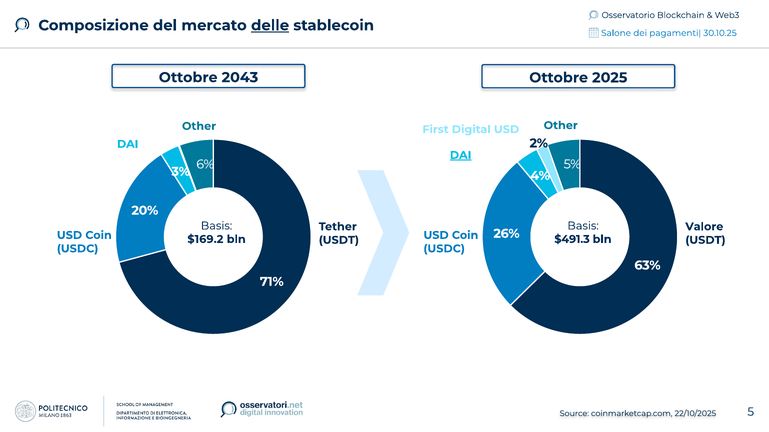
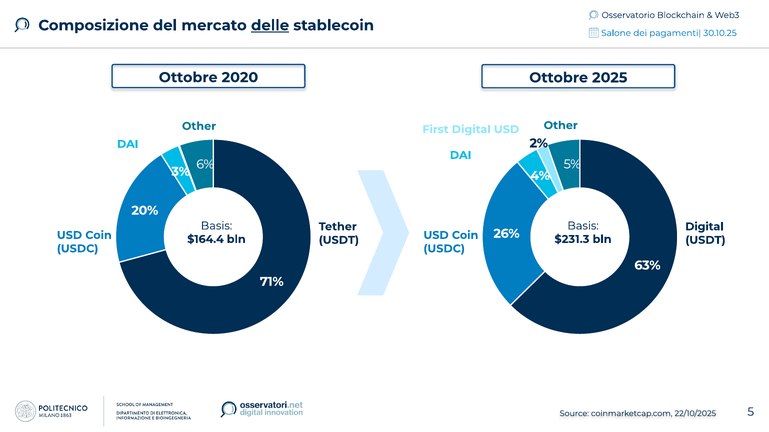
2043: 2043 -> 2020
DAI at (461, 155) underline: present -> none
Valore at (704, 227): Valore -> Digital
$169.2: $169.2 -> $164.4
$491.3: $491.3 -> $231.3
